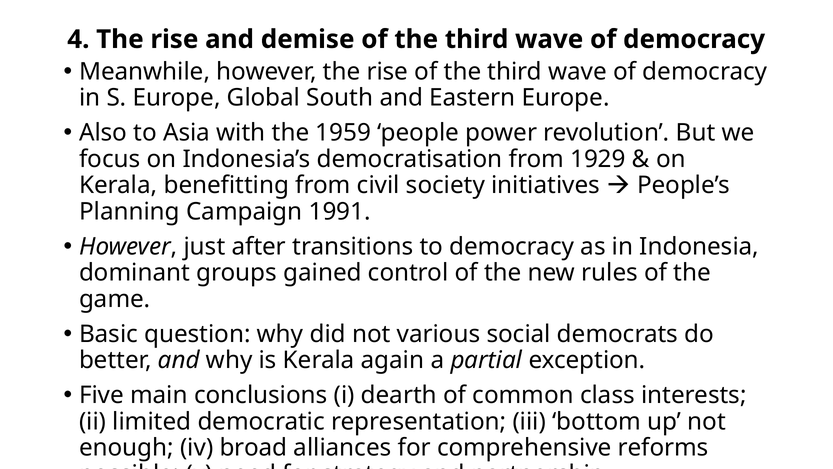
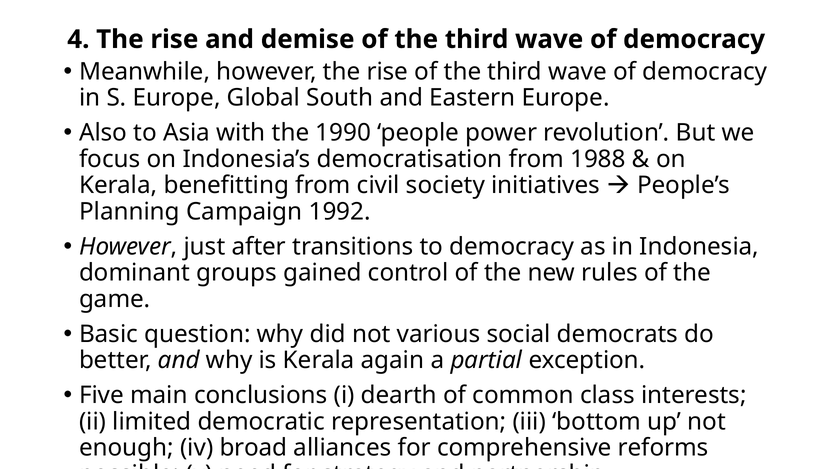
1959: 1959 -> 1990
1929: 1929 -> 1988
1991: 1991 -> 1992
